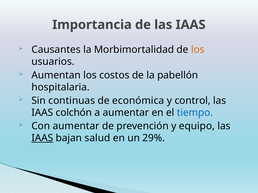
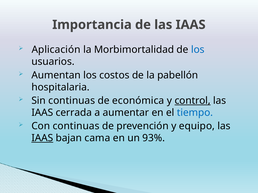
Causantes: Causantes -> Aplicación
los at (198, 50) colour: orange -> blue
control underline: none -> present
colchón: colchón -> cerrada
Con aumentar: aumentar -> continuas
salud: salud -> cama
29%: 29% -> 93%
